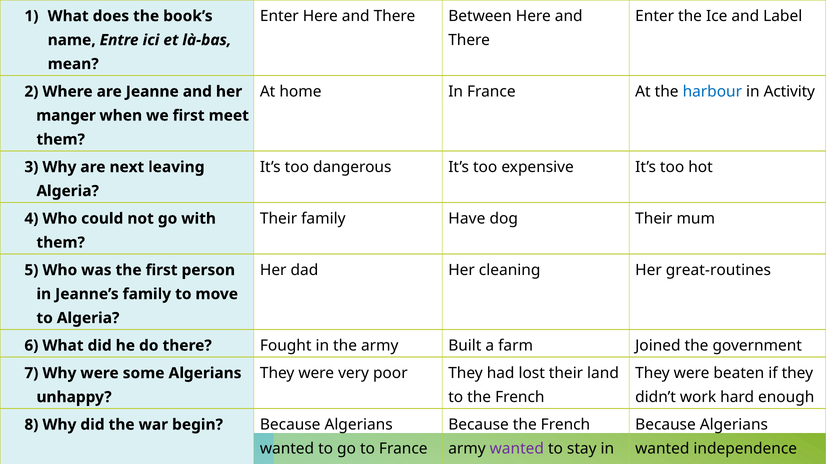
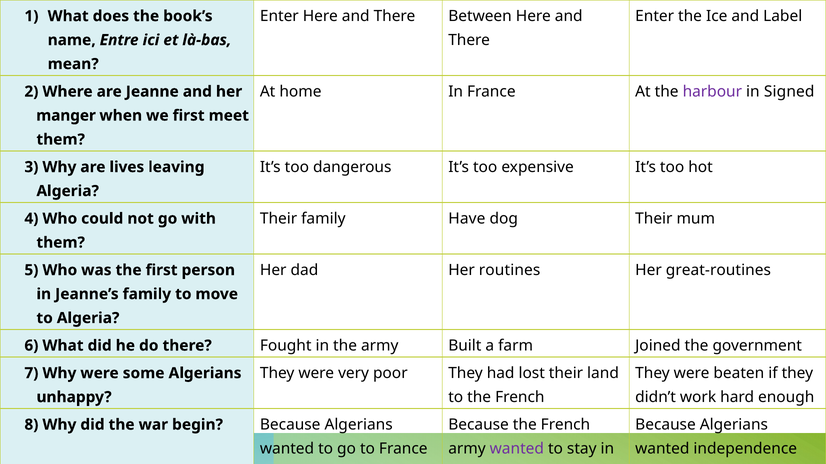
harbour colour: blue -> purple
in Activity: Activity -> Signed
next: next -> lives
cleaning: cleaning -> routines
